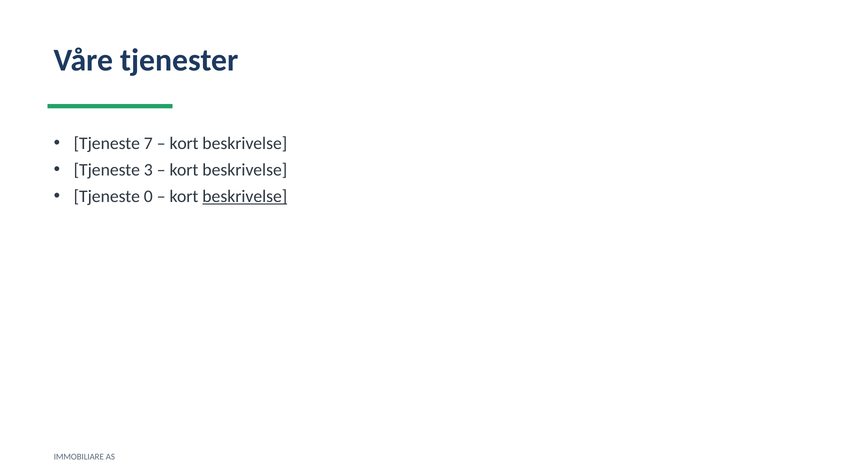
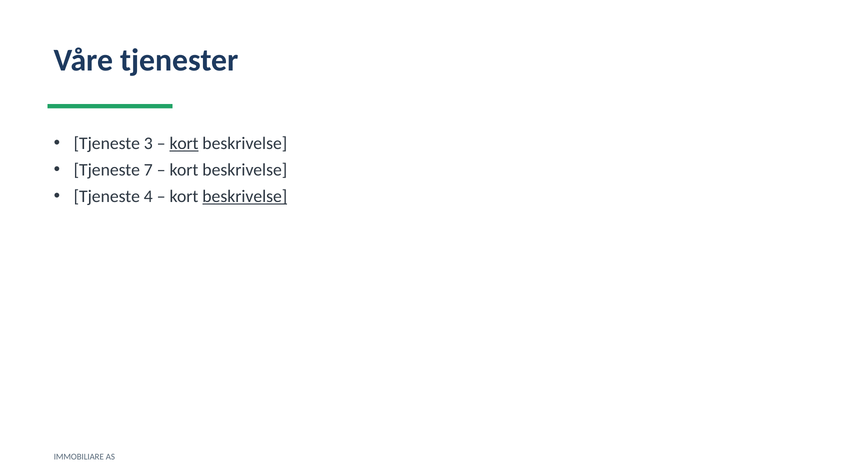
7: 7 -> 3
kort at (184, 143) underline: none -> present
3: 3 -> 7
0: 0 -> 4
